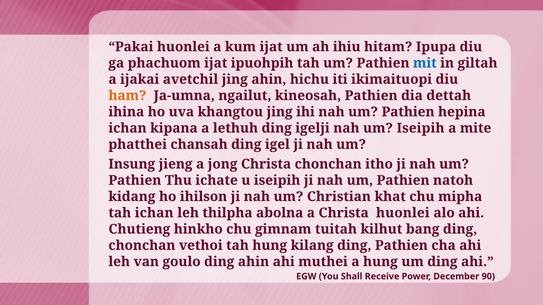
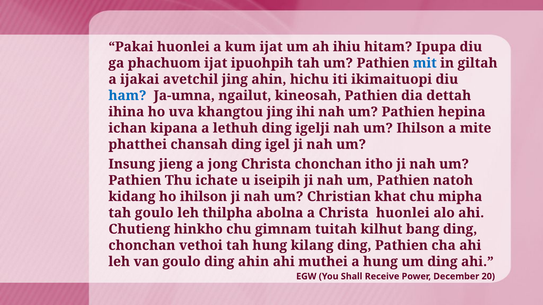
ham colour: orange -> blue
um Iseipih: Iseipih -> Ihilson
tah ichan: ichan -> goulo
90: 90 -> 20
